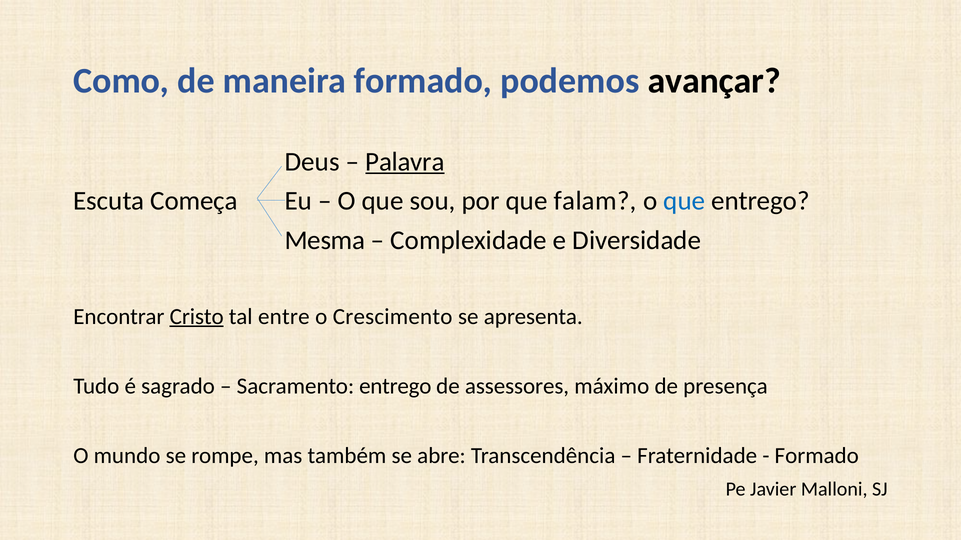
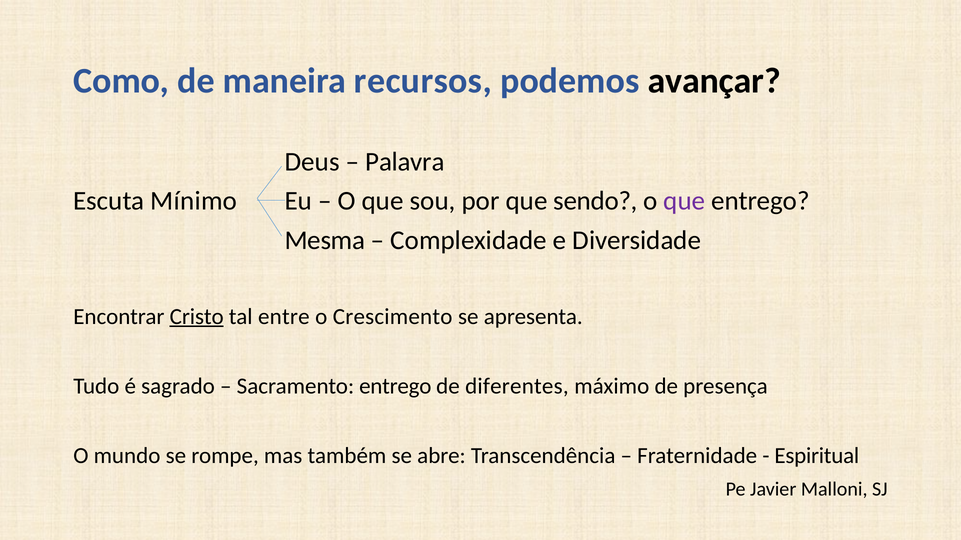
maneira formado: formado -> recursos
Palavra underline: present -> none
Começa: Começa -> Mínimo
falam: falam -> sendo
que at (684, 201) colour: blue -> purple
assessores: assessores -> diferentes
Formado at (817, 456): Formado -> Espiritual
